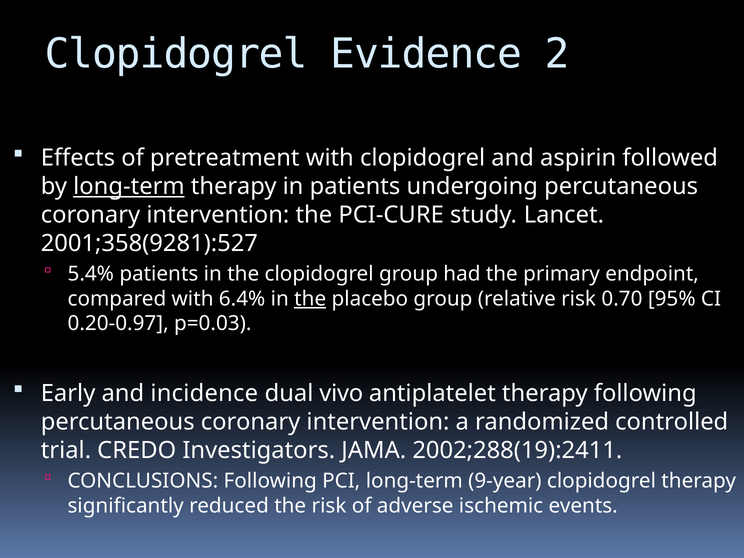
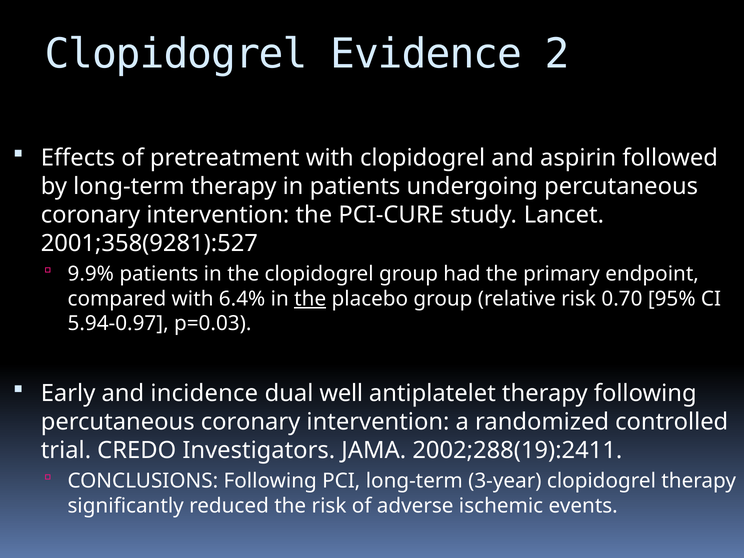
long-term at (129, 186) underline: present -> none
5.4%: 5.4% -> 9.9%
0.20-0.97: 0.20-0.97 -> 5.94-0.97
vivo: vivo -> well
9-year: 9-year -> 3-year
